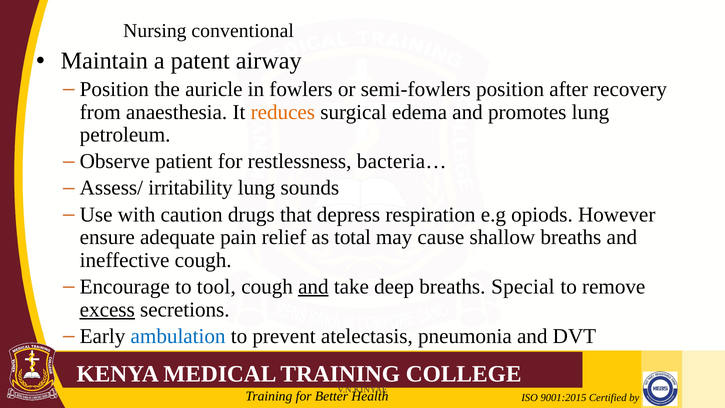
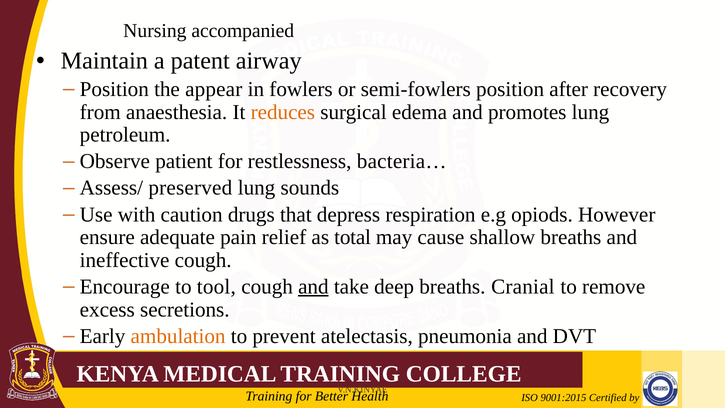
conventional: conventional -> accompanied
auricle: auricle -> appear
irritability: irritability -> preserved
Special: Special -> Cranial
excess underline: present -> none
ambulation colour: blue -> orange
